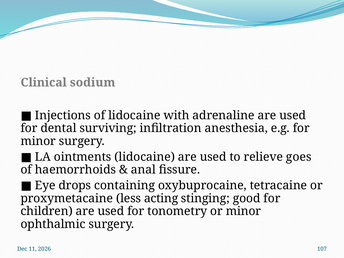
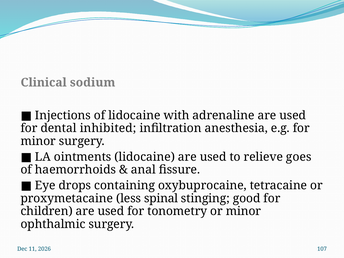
surviving: surviving -> inhibited
acting: acting -> spinal
